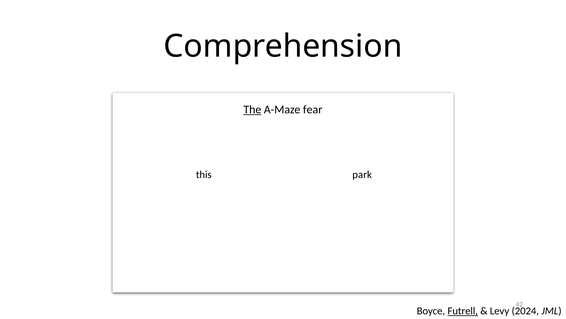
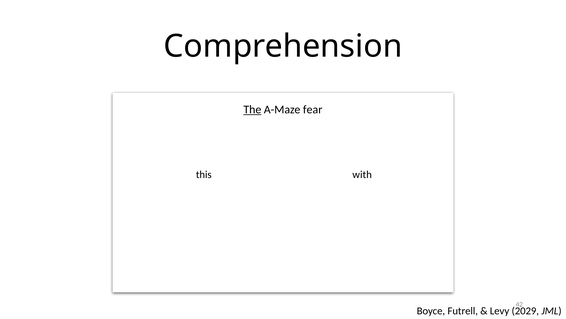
park: park -> with
Futrell underline: present -> none
2024: 2024 -> 2029
